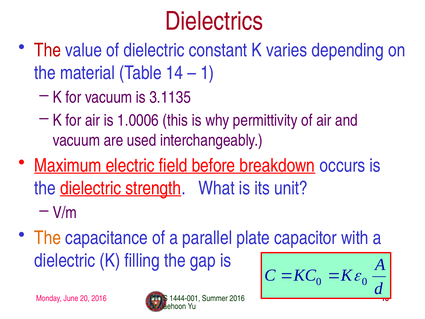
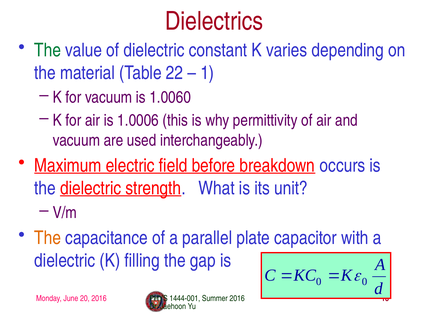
The at (48, 50) colour: red -> green
14: 14 -> 22
3.1135: 3.1135 -> 1.0060
